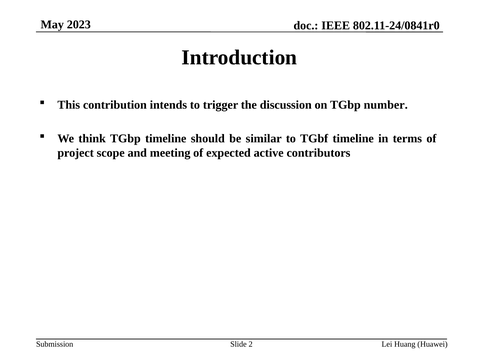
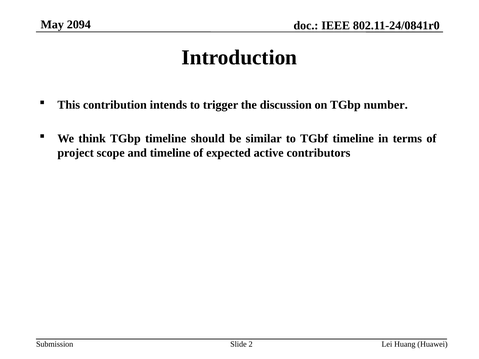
2023: 2023 -> 2094
and meeting: meeting -> timeline
